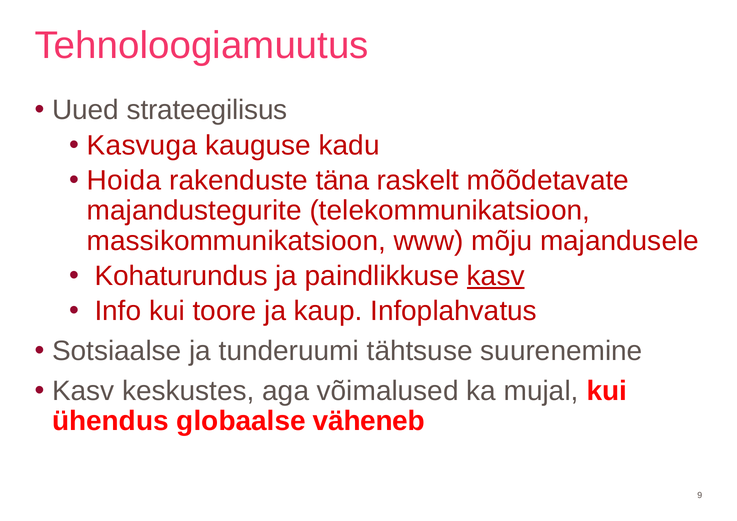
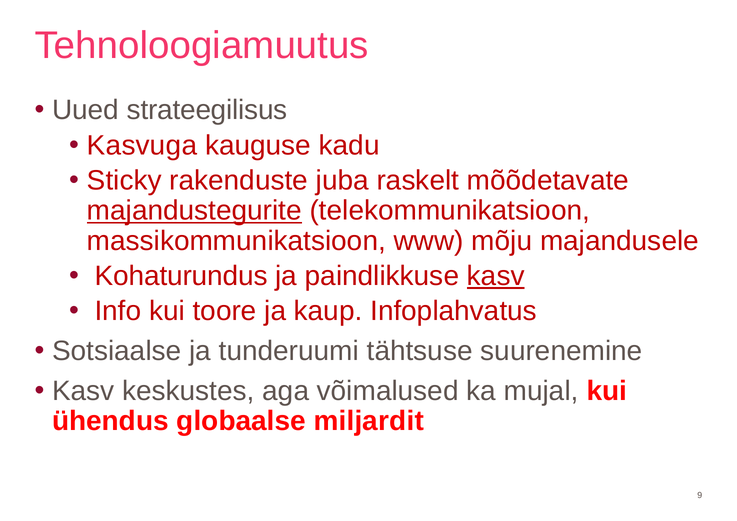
Hoida: Hoida -> Sticky
täna: täna -> juba
majandustegurite underline: none -> present
väheneb: väheneb -> miljardit
